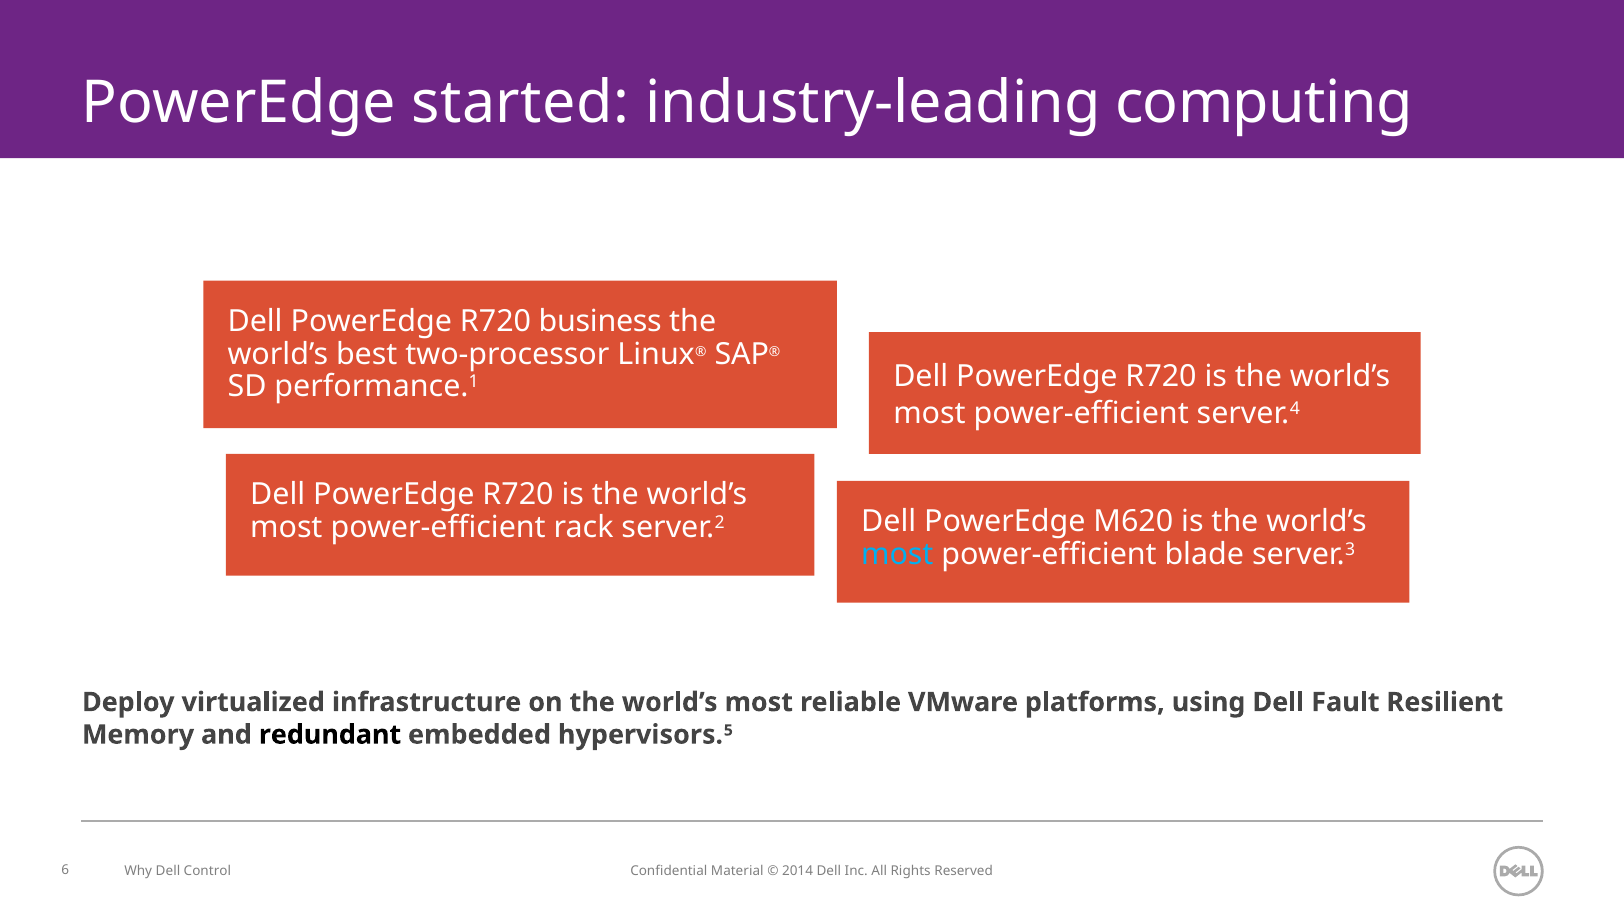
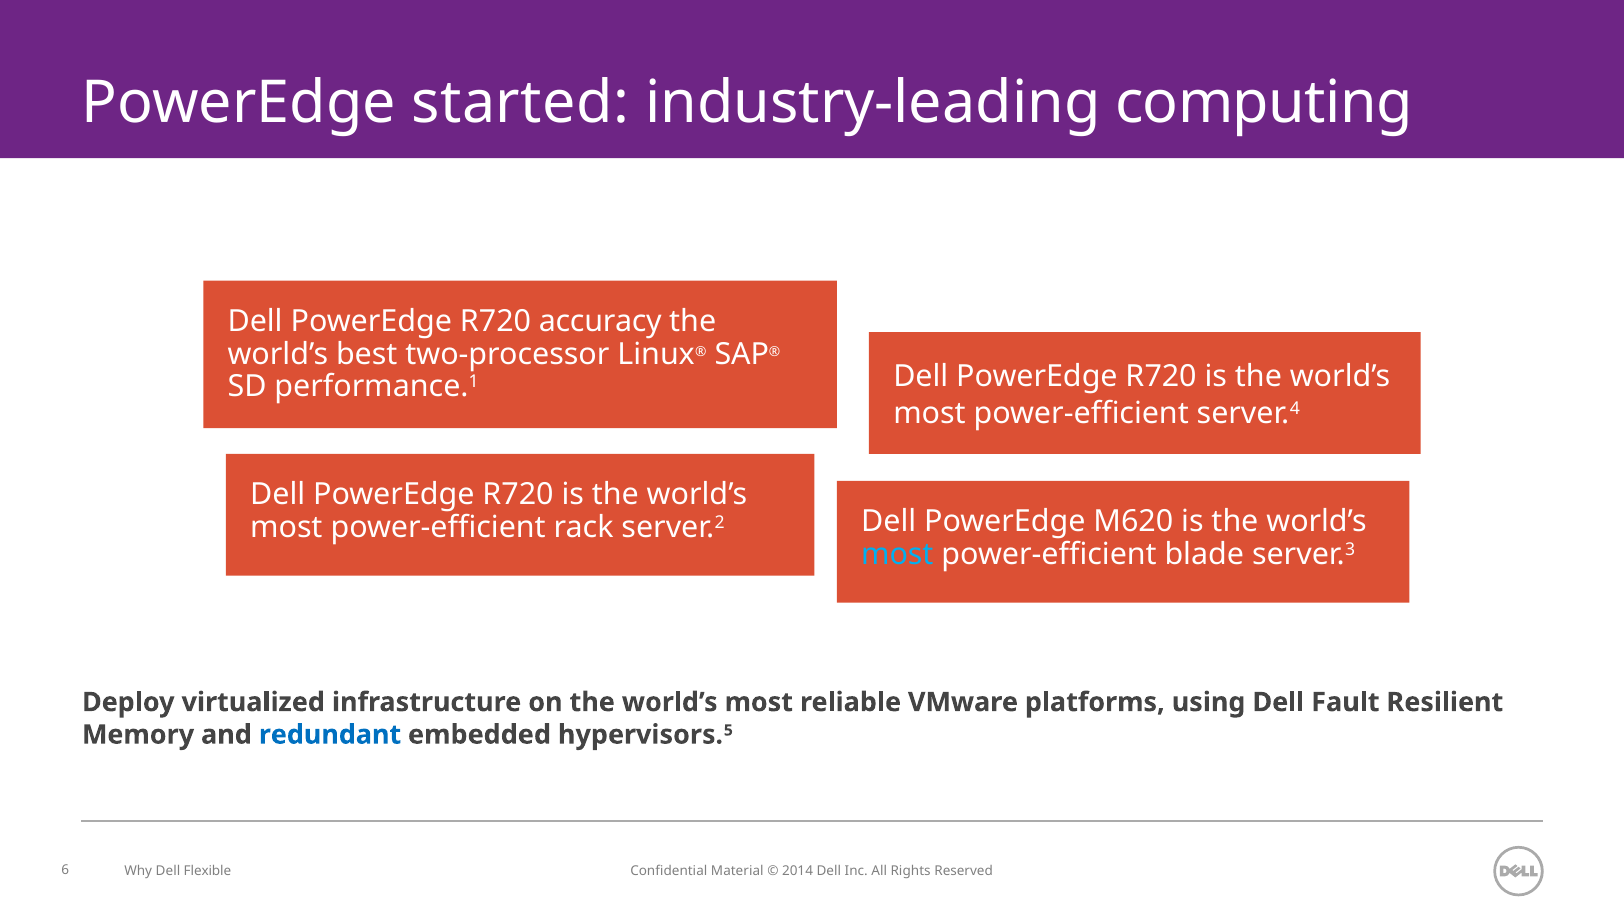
business: business -> accuracy
redundant colour: black -> blue
Control: Control -> Flexible
